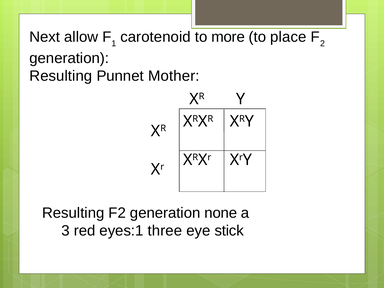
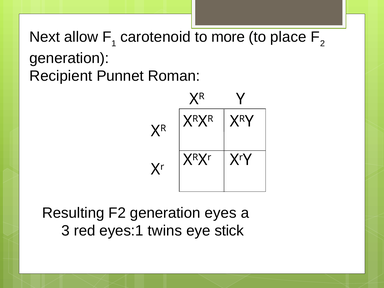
Resulting at (61, 76): Resulting -> Recipient
Mother: Mother -> Roman
none: none -> eyes
three: three -> twins
